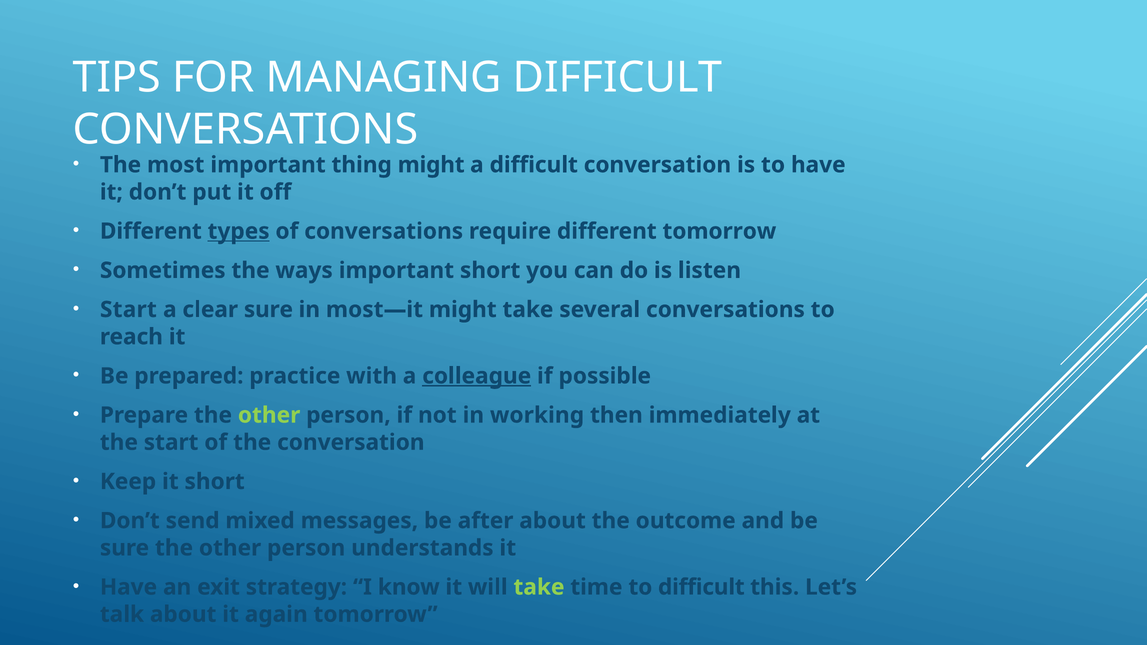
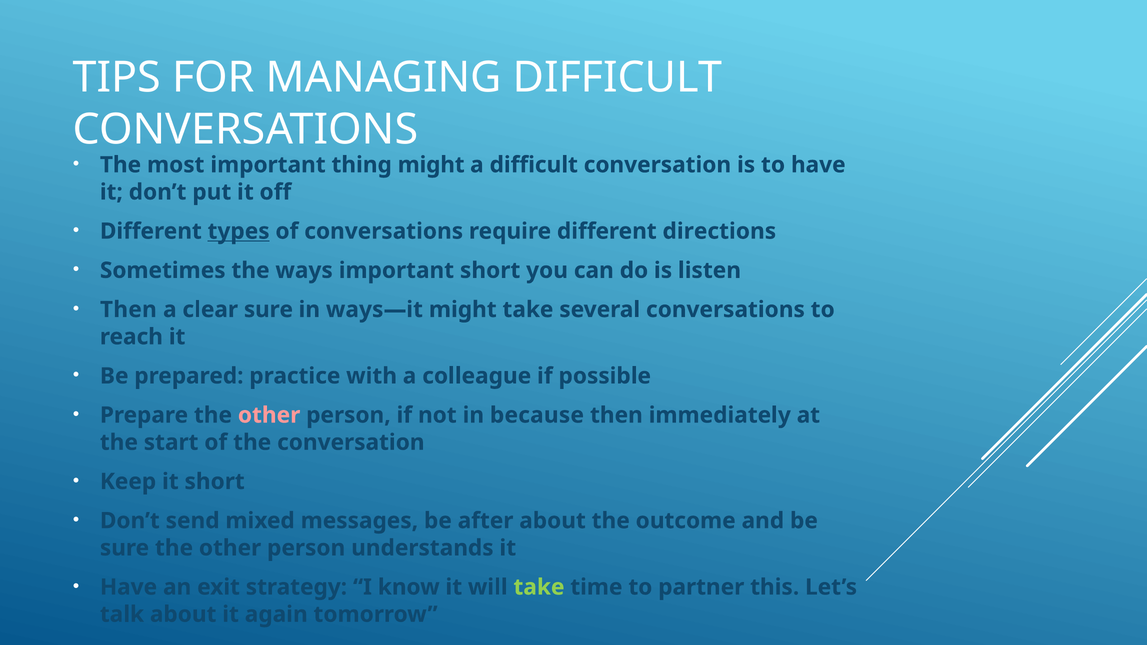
different tomorrow: tomorrow -> directions
Start at (128, 310): Start -> Then
most—it: most—it -> ways—it
colleague underline: present -> none
other at (269, 415) colour: light green -> pink
working: working -> because
to difficult: difficult -> partner
